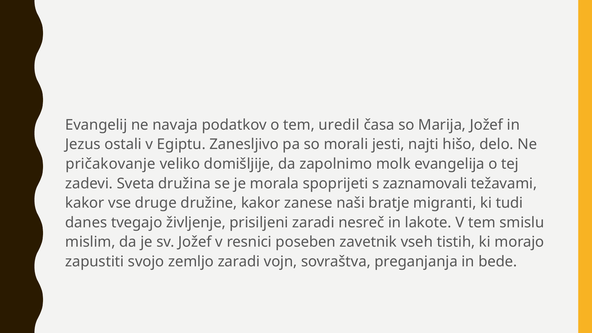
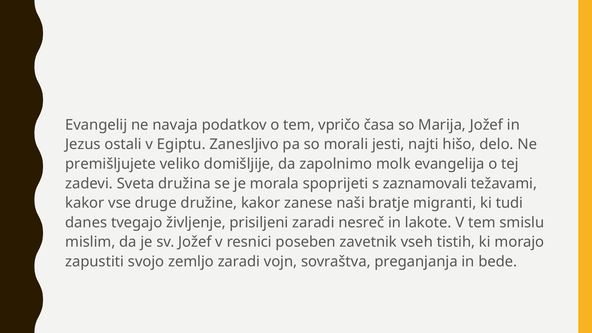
uredil: uredil -> vpričo
pričakovanje: pričakovanje -> premišljujete
